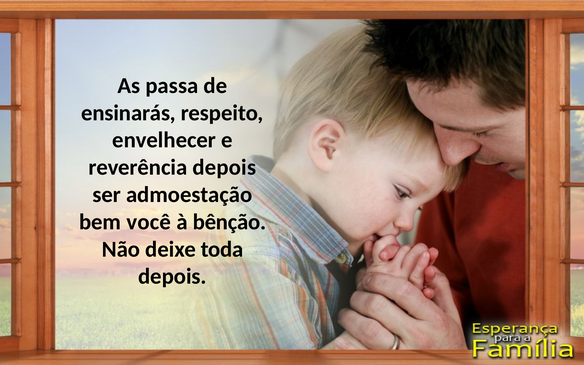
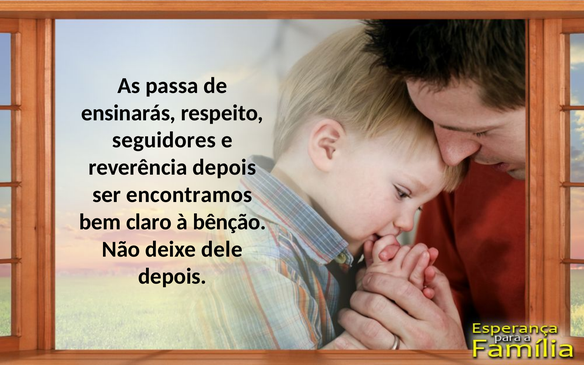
envelhecer: envelhecer -> seguidores
admoestação: admoestação -> encontramos
você: você -> claro
toda: toda -> dele
